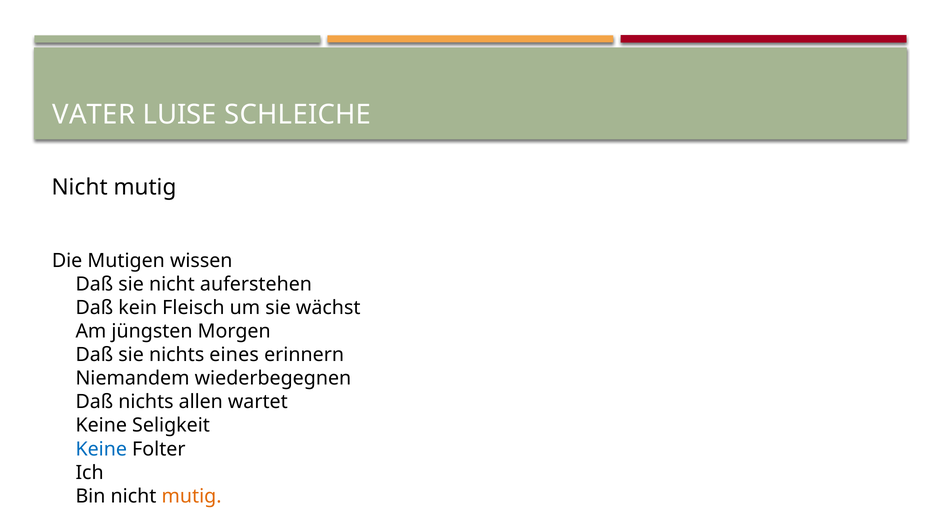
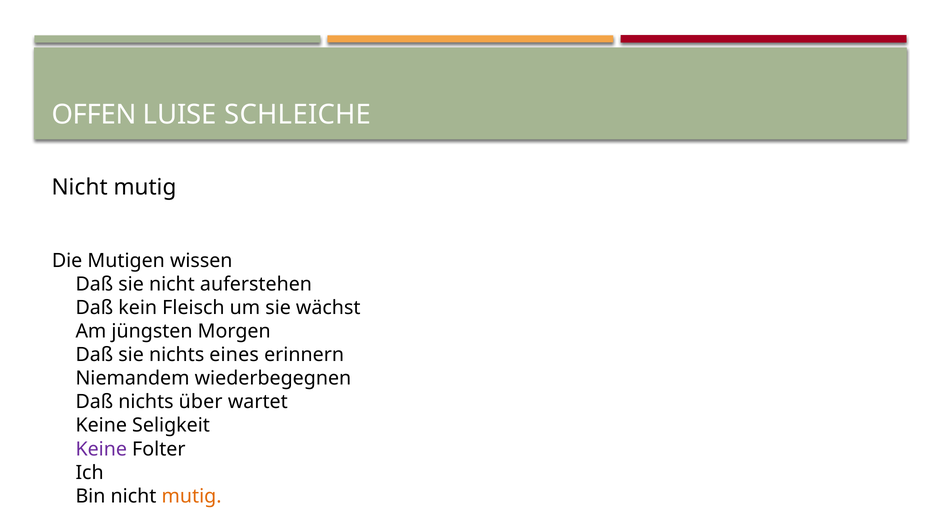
VATER: VATER -> OFFEN
allen: allen -> über
Keine at (101, 448) colour: blue -> purple
